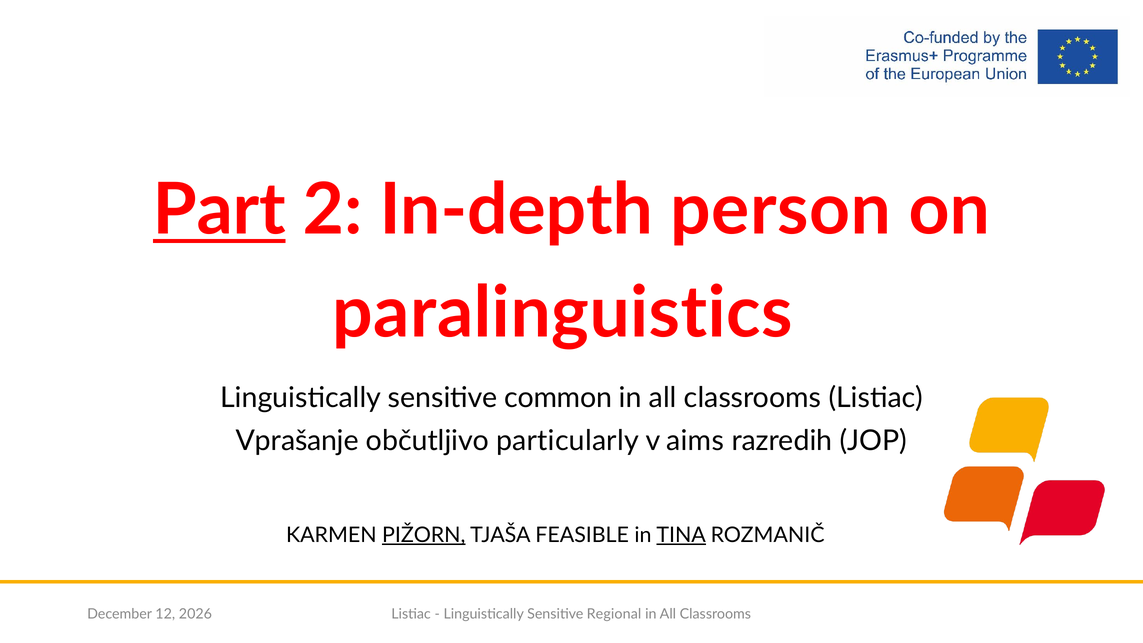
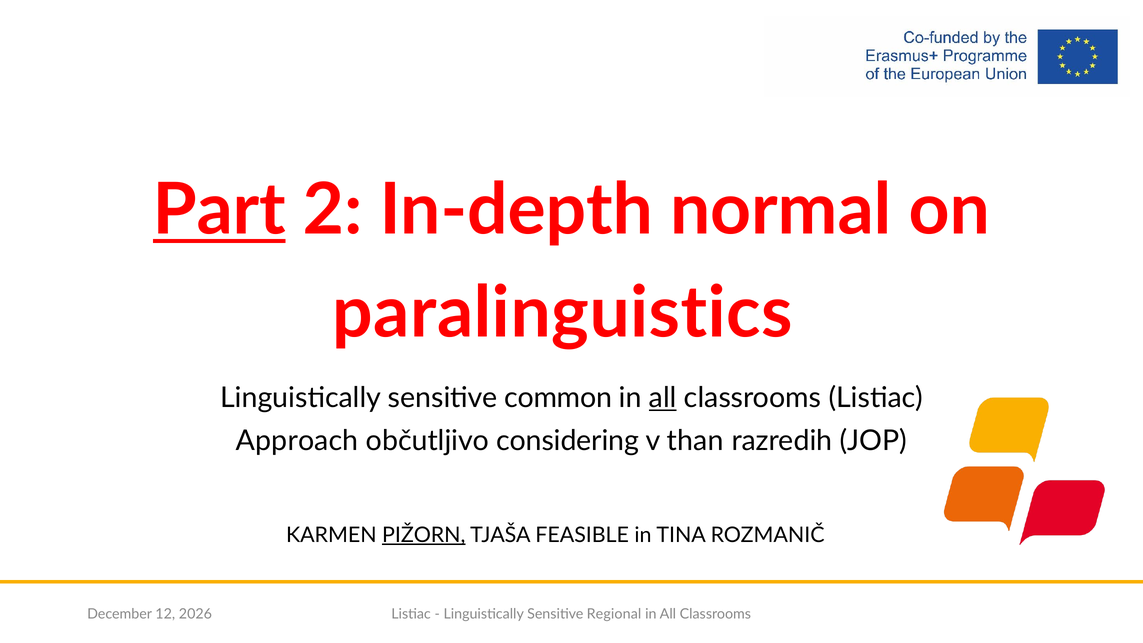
person: person -> normal
all at (663, 398) underline: none -> present
Vprašanje: Vprašanje -> Approach
particularly: particularly -> considering
aims: aims -> than
TINA underline: present -> none
